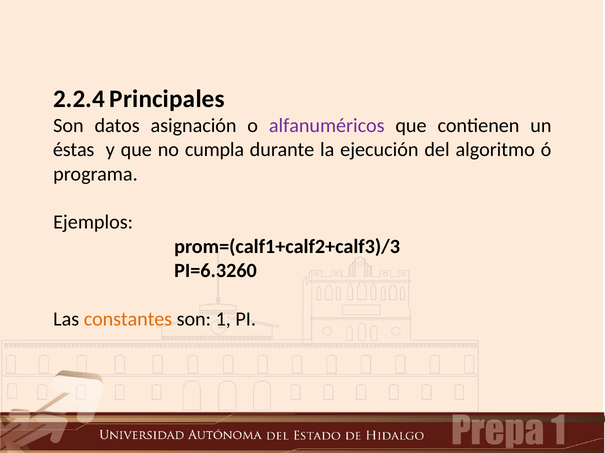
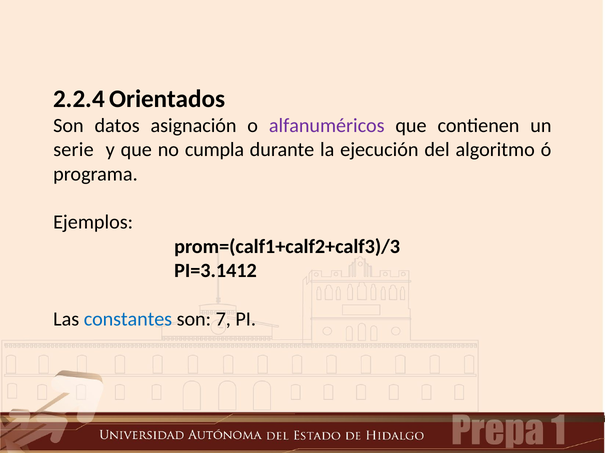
Principales: Principales -> Orientados
éstas: éstas -> serie
PI=6.3260: PI=6.3260 -> PI=3.1412
constantes colour: orange -> blue
1: 1 -> 7
